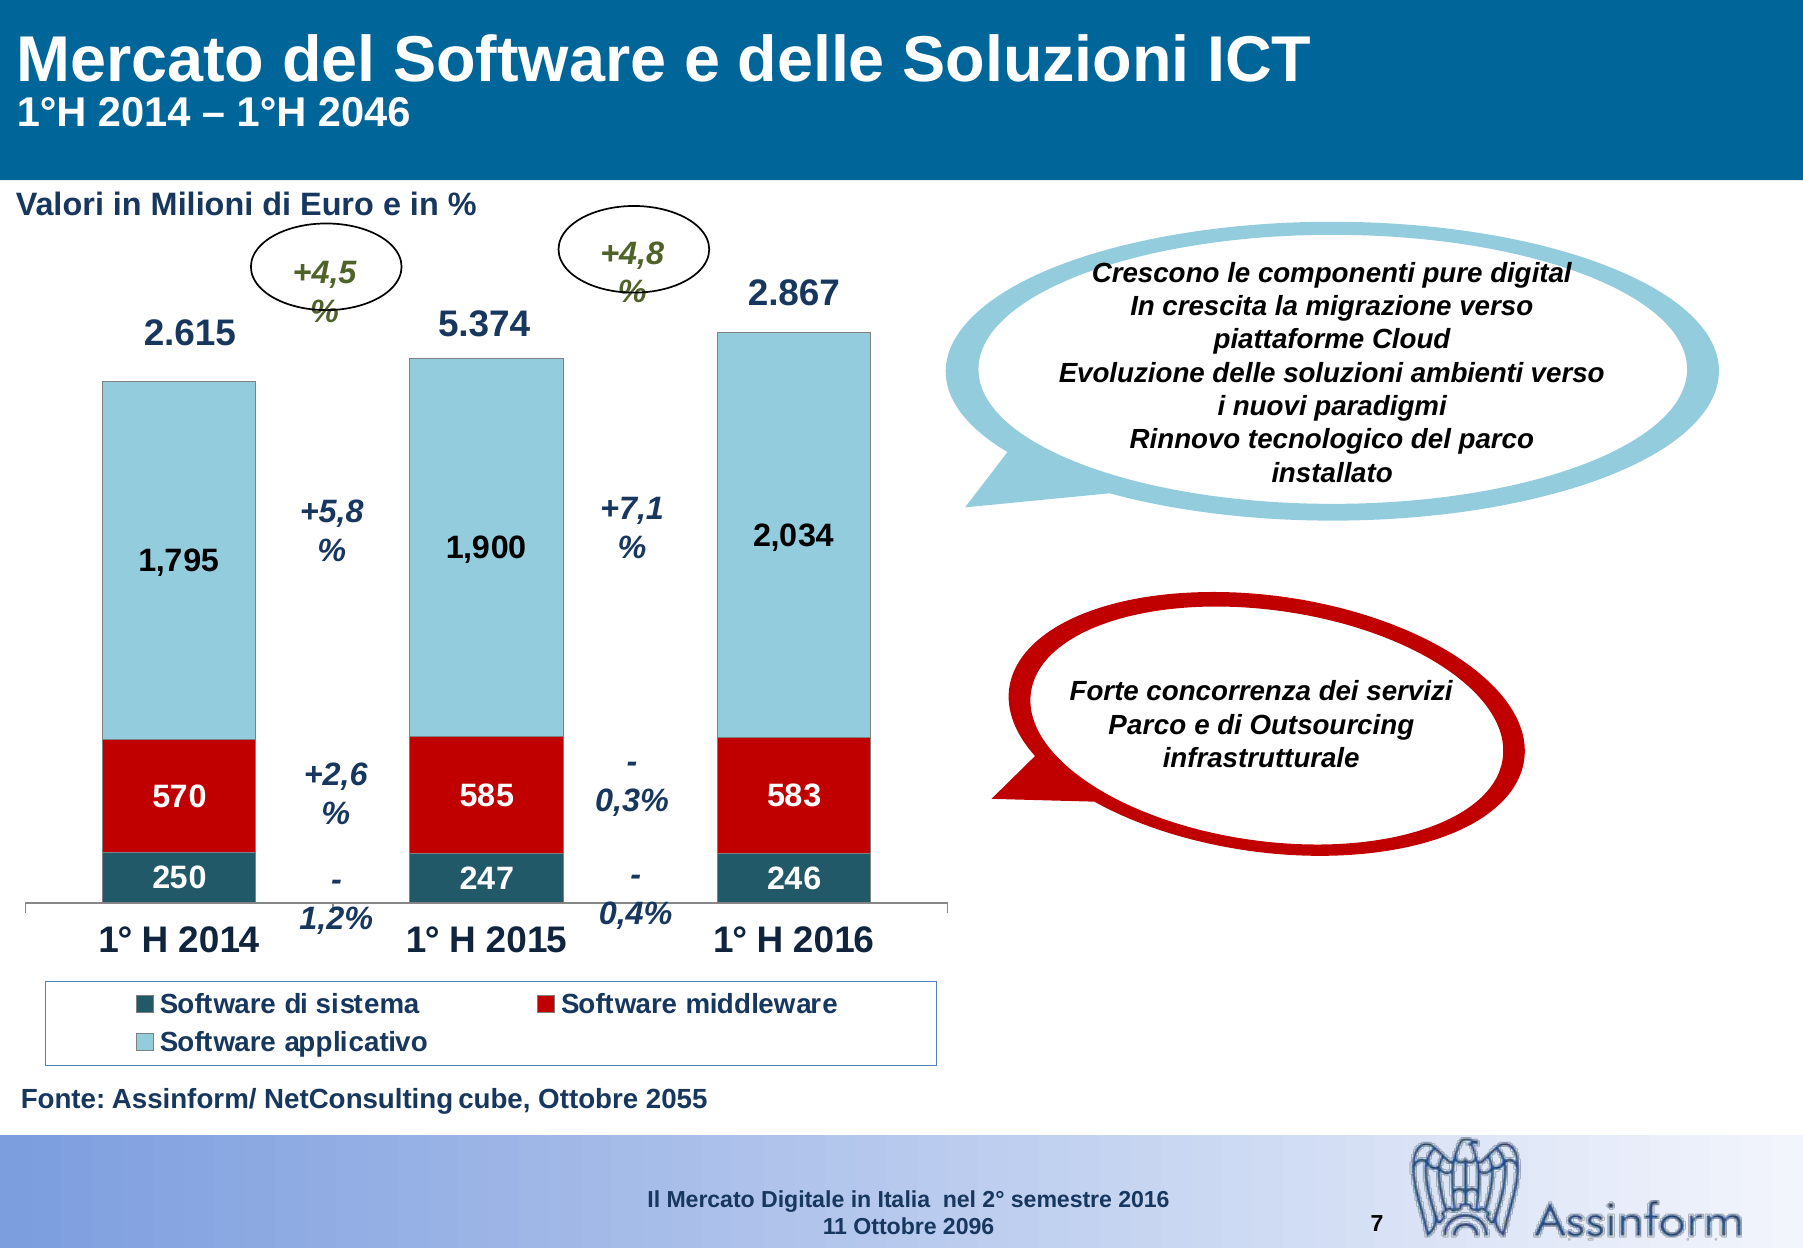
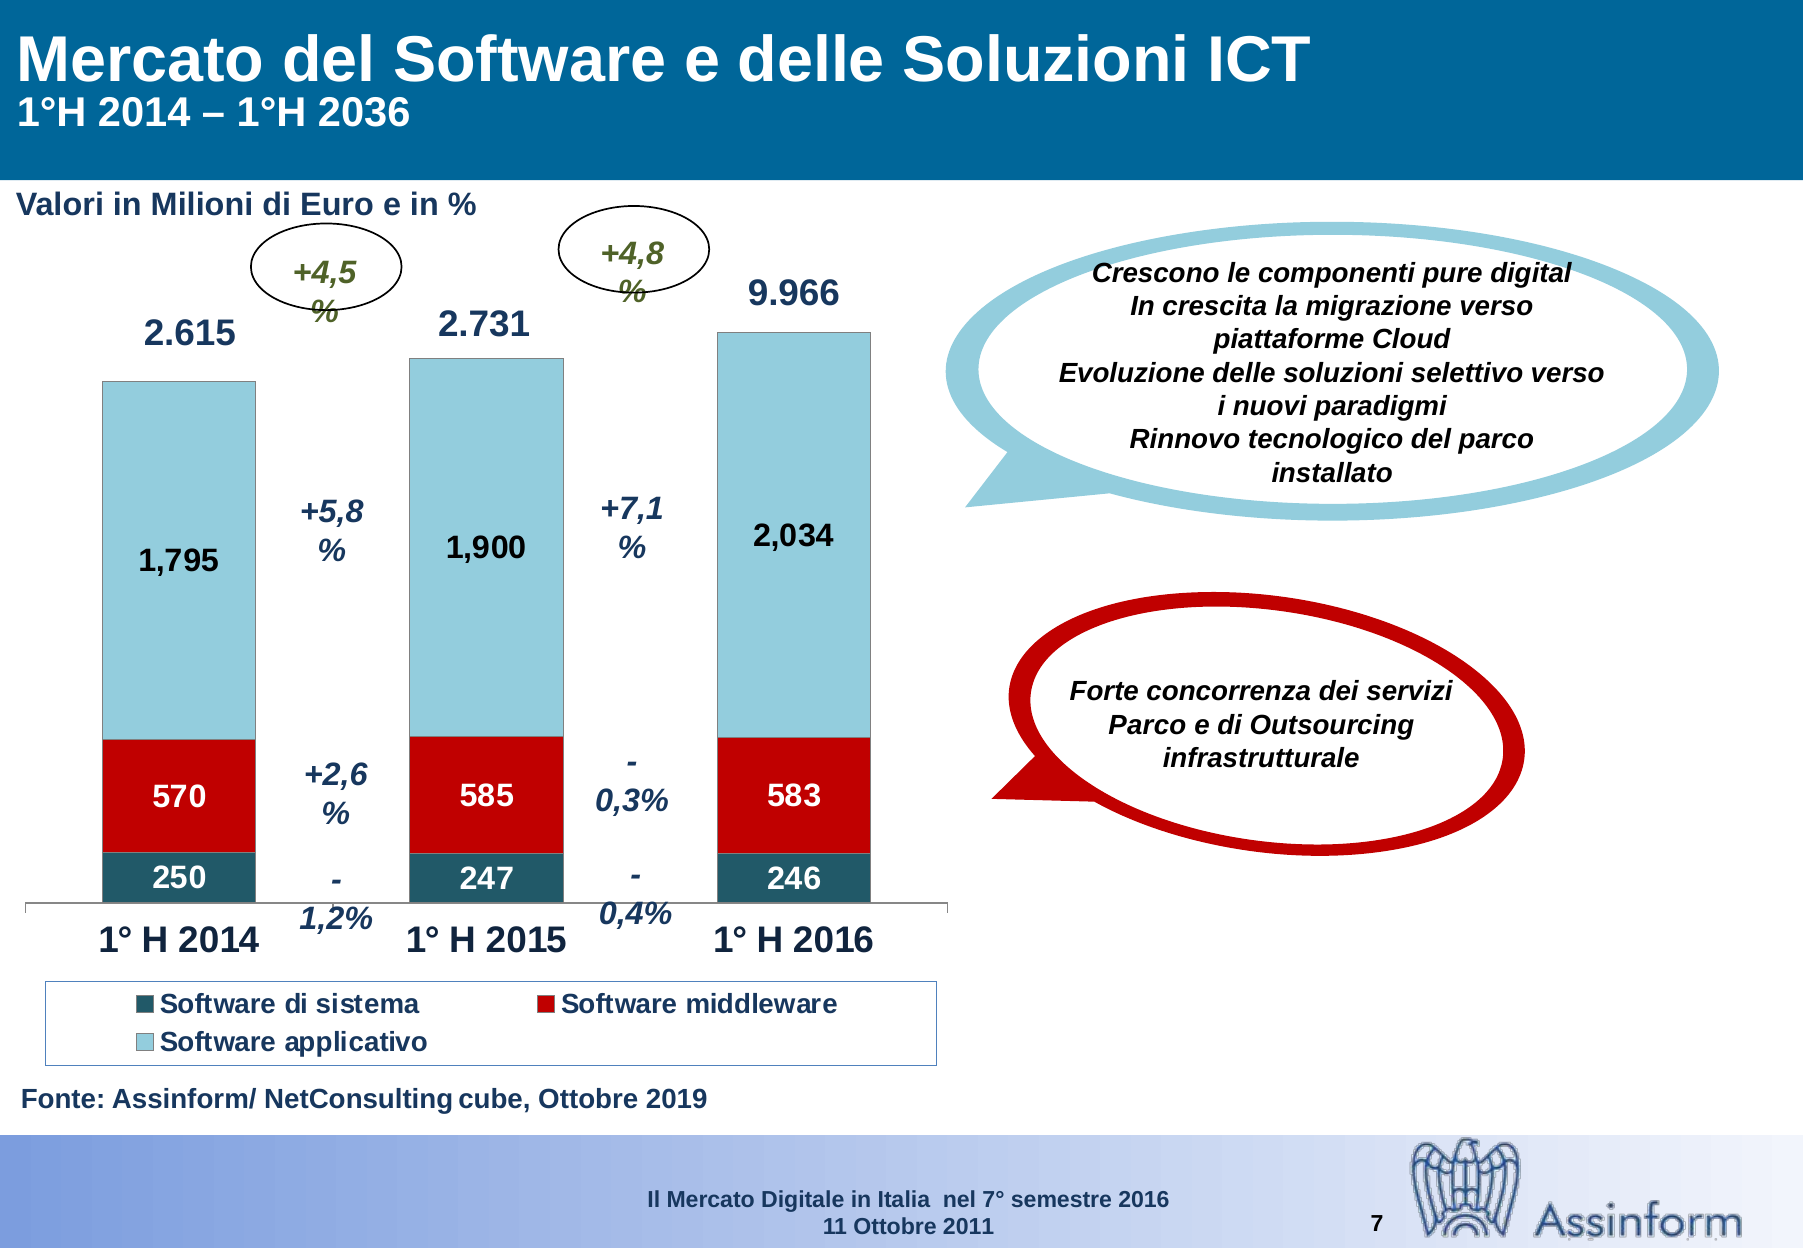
2046: 2046 -> 2036
2.867: 2.867 -> 9.966
5.374: 5.374 -> 2.731
ambienti: ambienti -> selettivo
2055: 2055 -> 2019
2°: 2° -> 7°
2096: 2096 -> 2011
